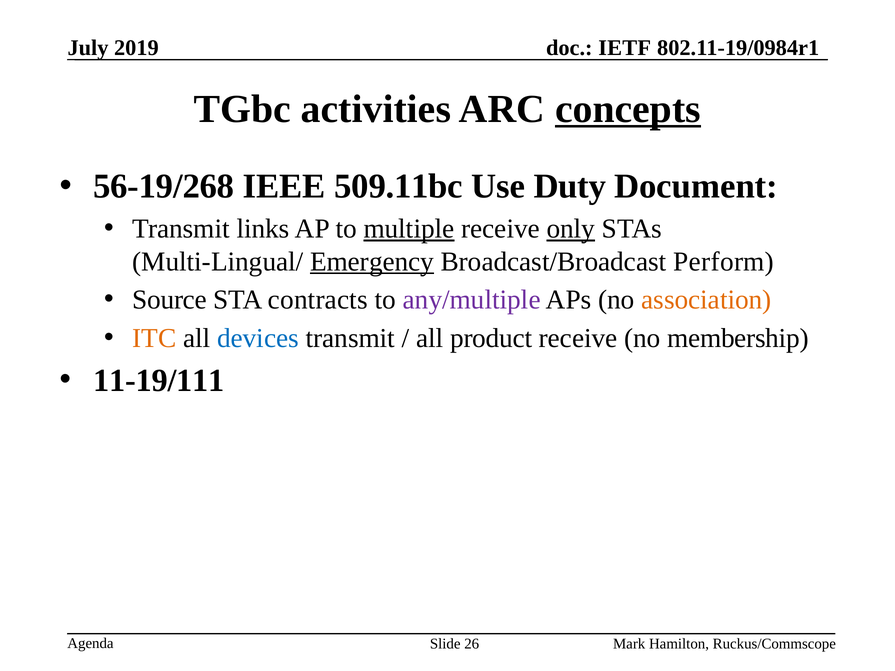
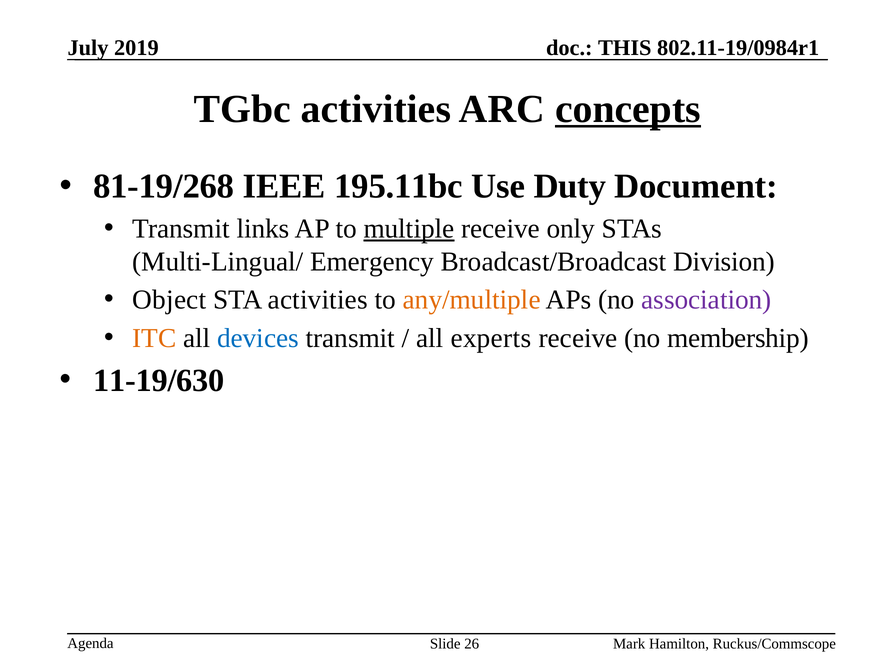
IETF: IETF -> THIS
56-19/268: 56-19/268 -> 81-19/268
509.11bc: 509.11bc -> 195.11bc
only underline: present -> none
Emergency underline: present -> none
Perform: Perform -> Division
Source: Source -> Object
STA contracts: contracts -> activities
any/multiple colour: purple -> orange
association colour: orange -> purple
product: product -> experts
11-19/111: 11-19/111 -> 11-19/630
